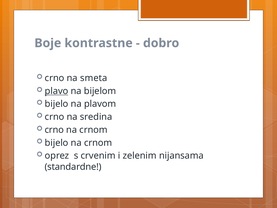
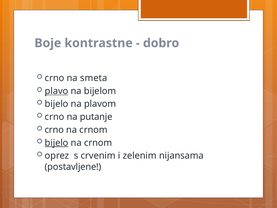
sredina: sredina -> putanje
bijelo at (57, 143) underline: none -> present
standardne: standardne -> postavljene
